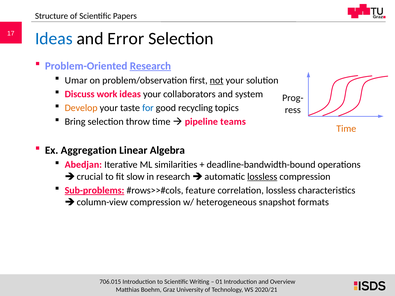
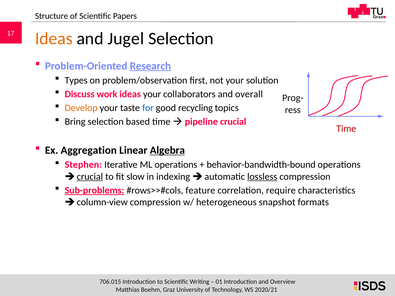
Ideas at (54, 39) colour: blue -> orange
Error: Error -> Jugel
Umar: Umar -> Types
not underline: present -> none
system: system -> overall
throw: throw -> based
pipeline teams: teams -> crucial
Time at (346, 129) colour: orange -> red
Algebra underline: none -> present
Abedjan: Abedjan -> Stephen
ML similarities: similarities -> operations
deadline-bandwidth-bound: deadline-bandwidth-bound -> behavior-bandwidth-bound
crucial at (90, 177) underline: none -> present
in research: research -> indexing
correlation lossless: lossless -> require
